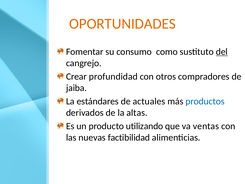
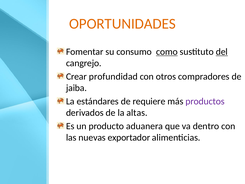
como underline: none -> present
actuales: actuales -> requiere
productos colour: blue -> purple
utilizando: utilizando -> aduanera
ventas: ventas -> dentro
factibilidad: factibilidad -> exportador
